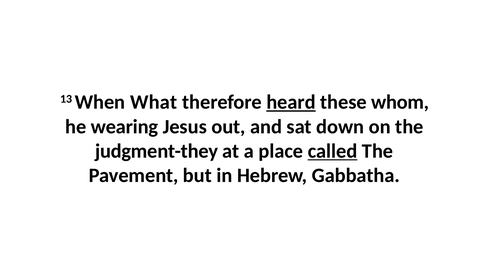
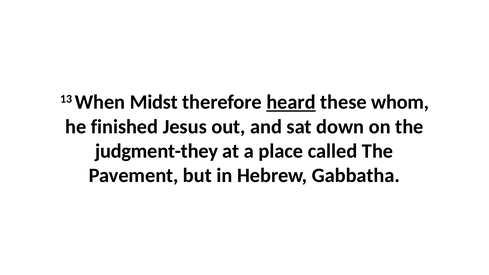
What: What -> Midst
wearing: wearing -> finished
called underline: present -> none
